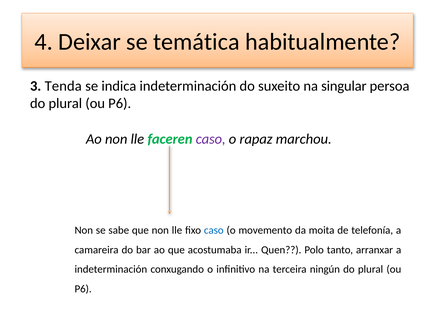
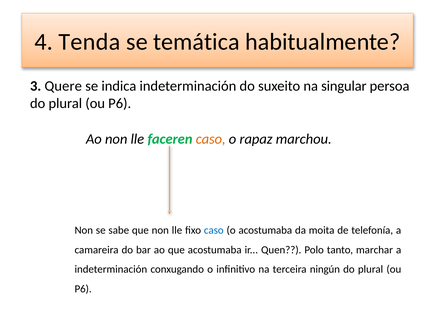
Deixar: Deixar -> Tenda
Tenda: Tenda -> Quere
caso at (211, 139) colour: purple -> orange
o movemento: movemento -> acostumaba
arranxar: arranxar -> marchar
